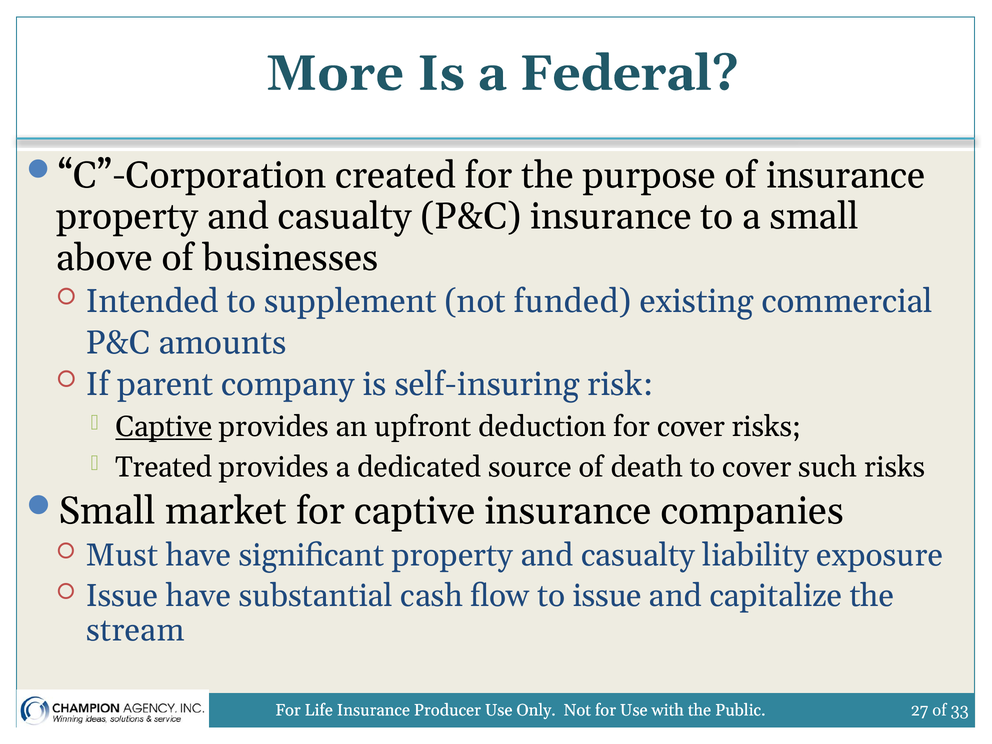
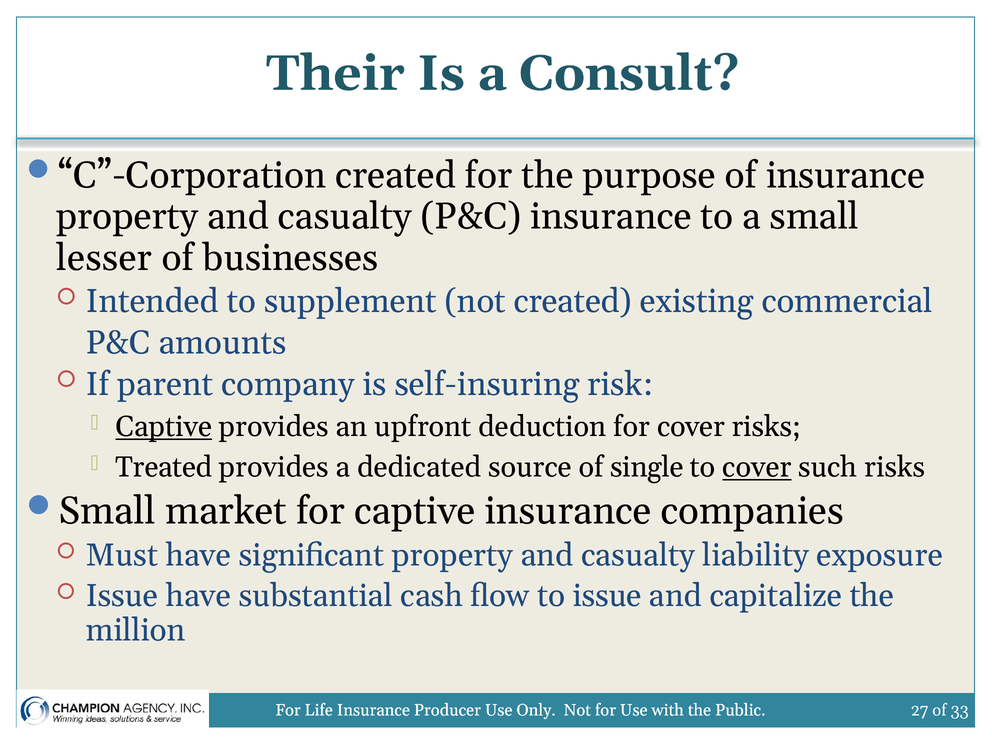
More: More -> Their
Federal: Federal -> Consult
above: above -> lesser
not funded: funded -> created
death: death -> single
cover at (757, 467) underline: none -> present
stream: stream -> million
